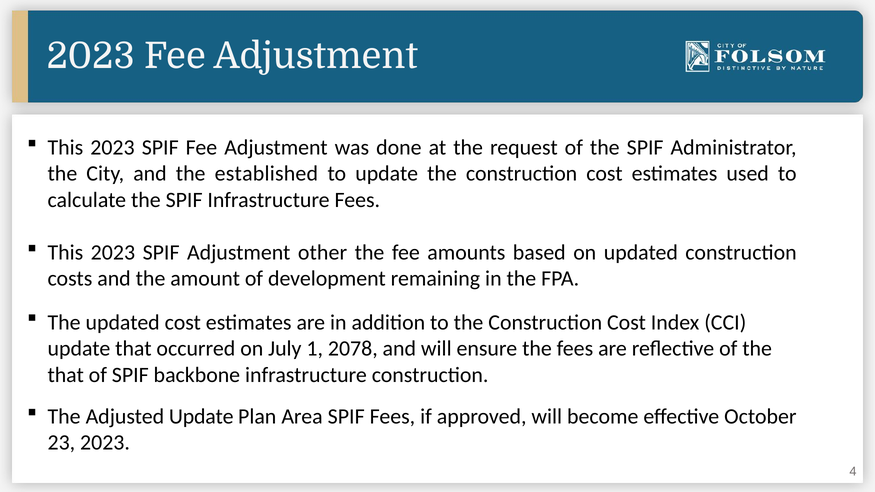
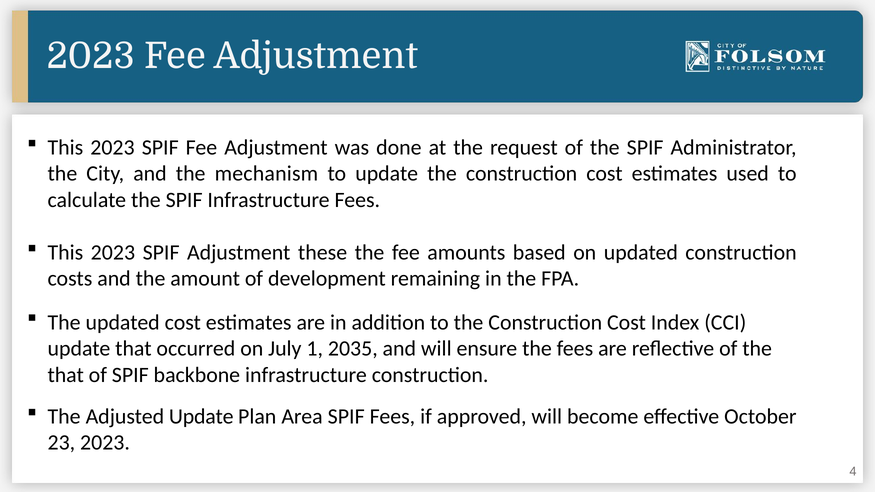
established: established -> mechanism
other: other -> these
2078: 2078 -> 2035
